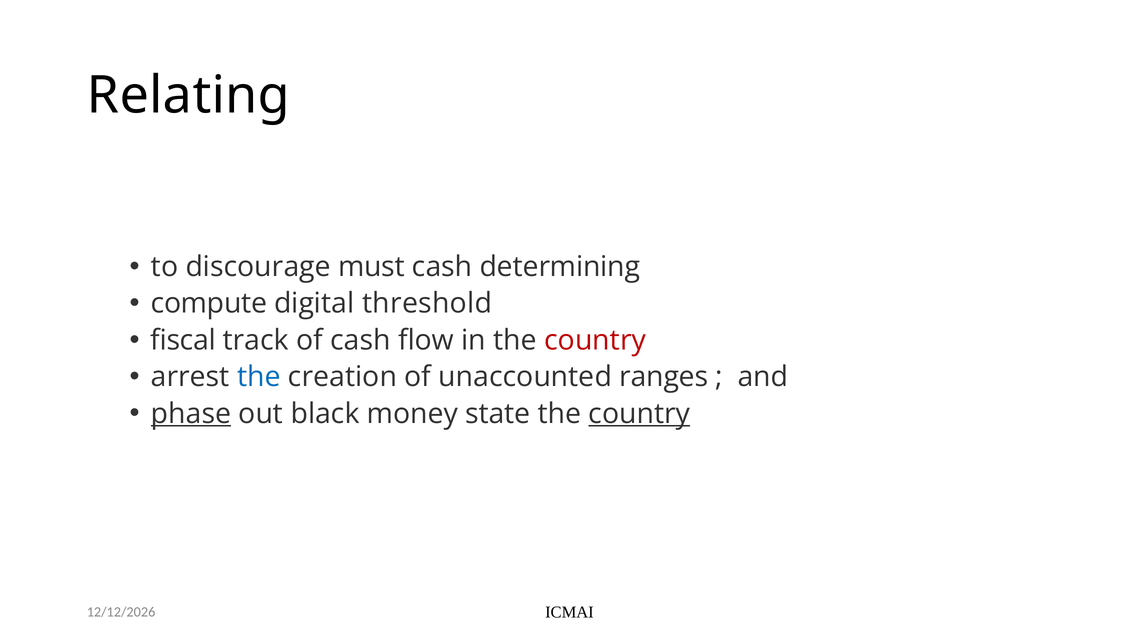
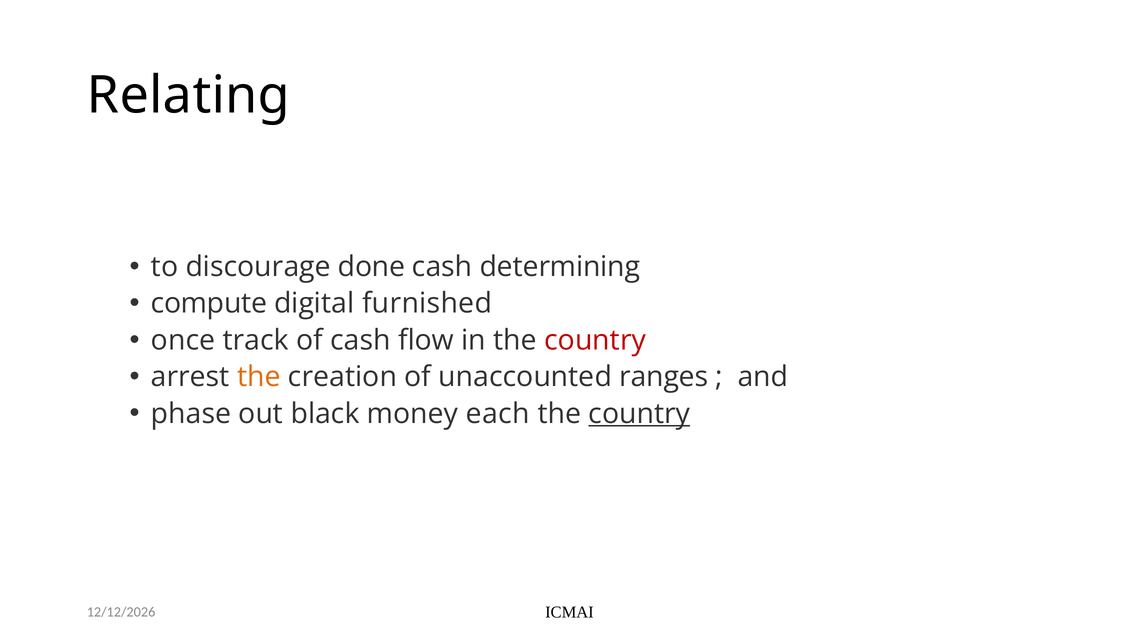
must: must -> done
threshold: threshold -> furnished
fiscal: fiscal -> once
the at (259, 377) colour: blue -> orange
phase underline: present -> none
state: state -> each
